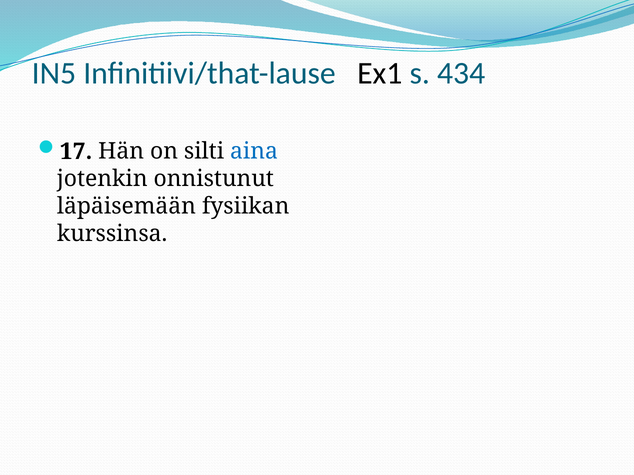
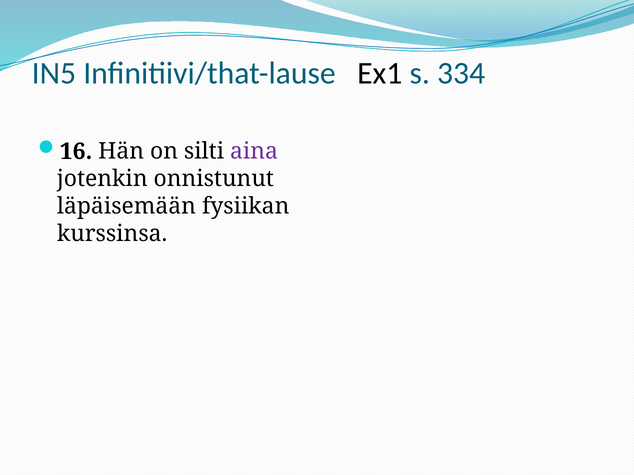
434: 434 -> 334
17: 17 -> 16
aina colour: blue -> purple
